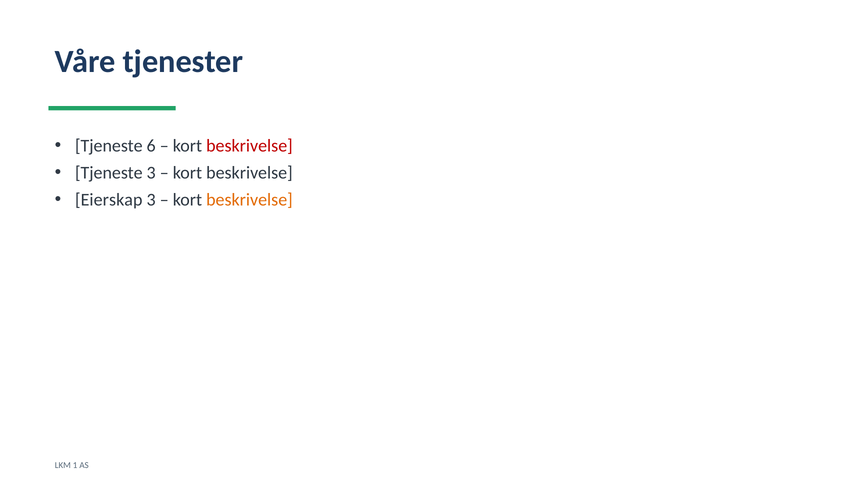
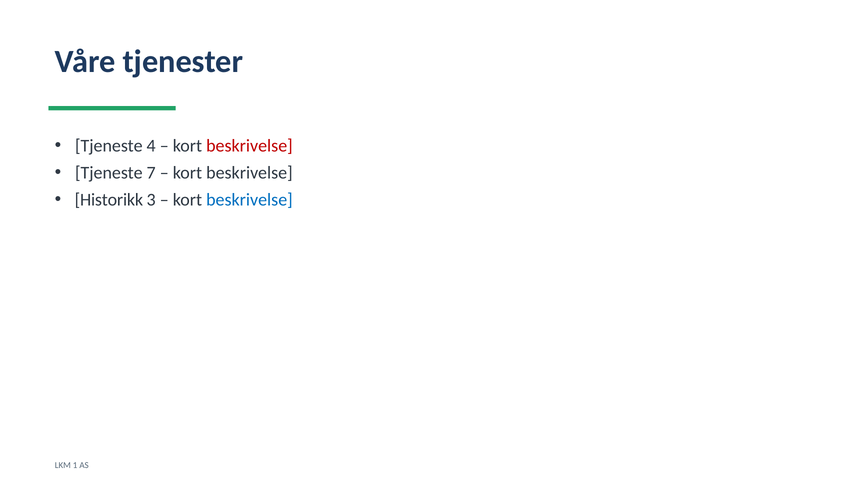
6: 6 -> 4
Tjeneste 3: 3 -> 7
Eierskap: Eierskap -> Historikk
beskrivelse at (249, 200) colour: orange -> blue
